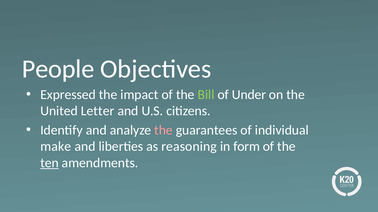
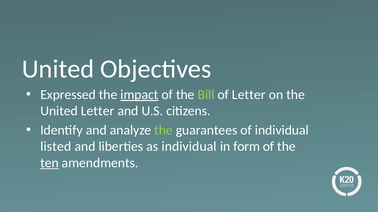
People at (58, 69): People -> United
impact underline: none -> present
of Under: Under -> Letter
the at (163, 130) colour: pink -> light green
make: make -> listed
as reasoning: reasoning -> individual
